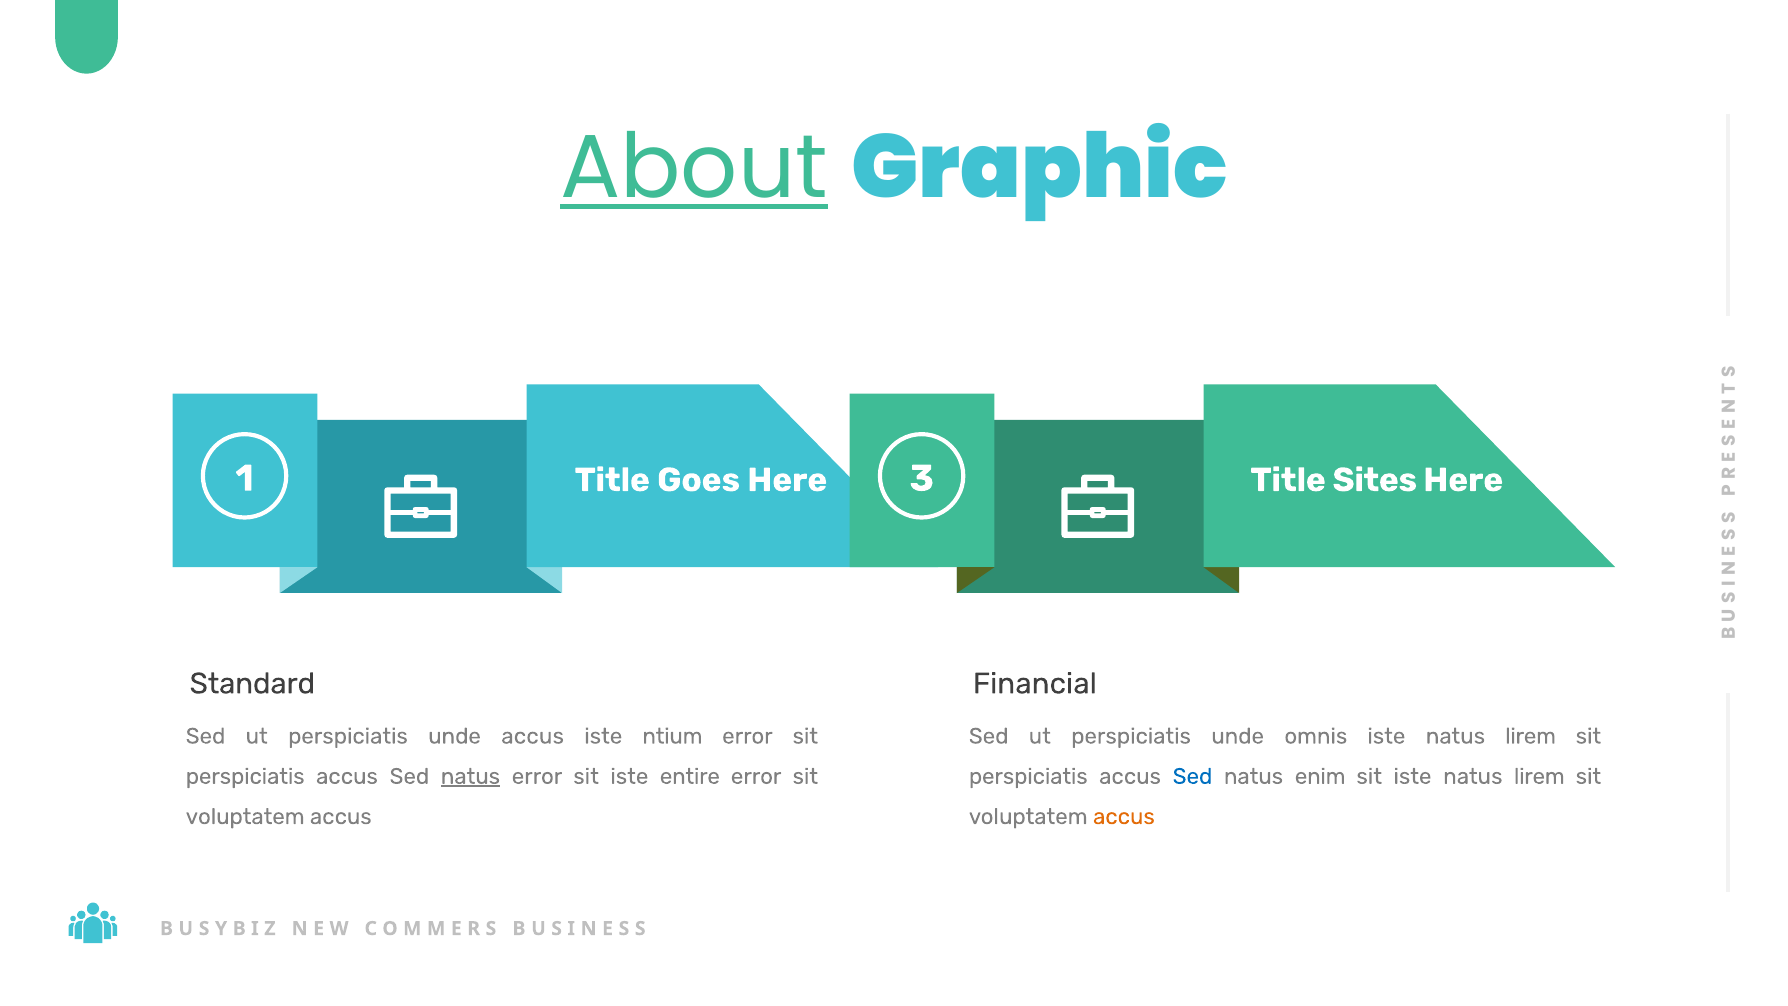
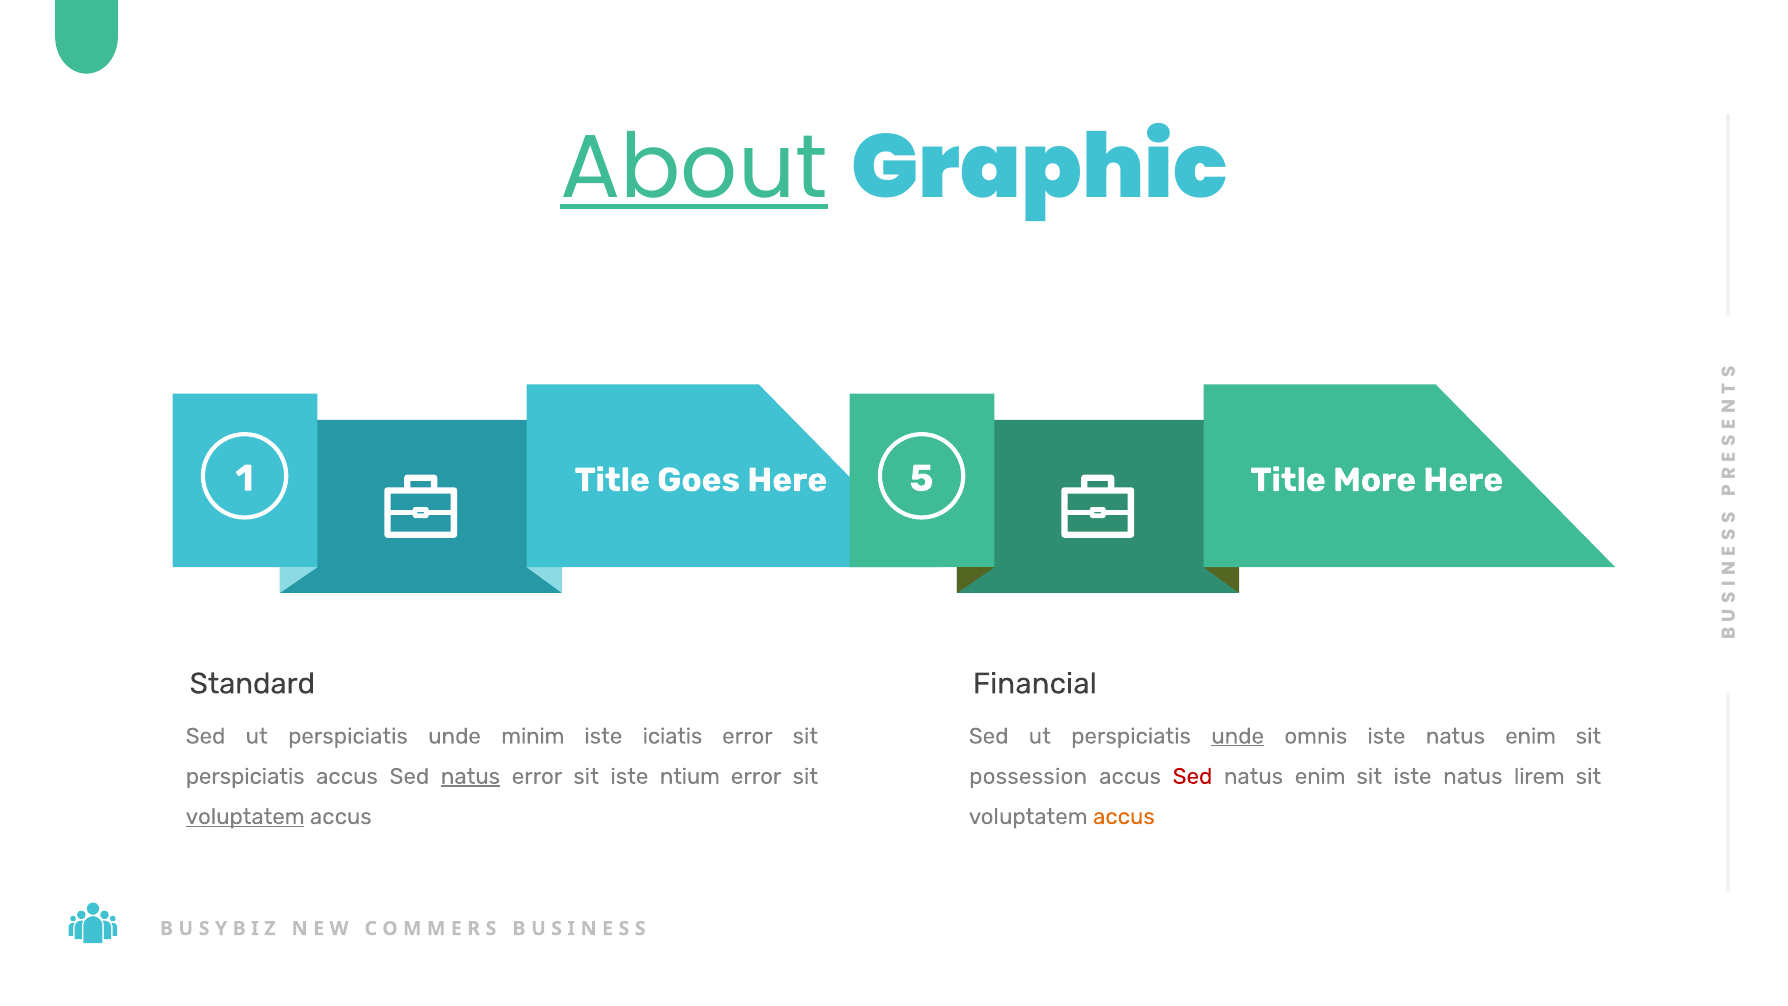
3: 3 -> 5
Sites: Sites -> More
unde accus: accus -> minim
ntium: ntium -> iciatis
unde at (1238, 736) underline: none -> present
omnis iste natus lirem: lirem -> enim
entire: entire -> ntium
perspiciatis at (1028, 776): perspiciatis -> possession
Sed at (1193, 776) colour: blue -> red
voluptatem at (245, 816) underline: none -> present
